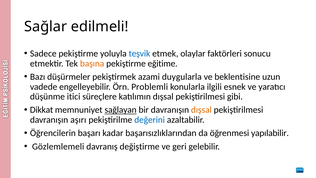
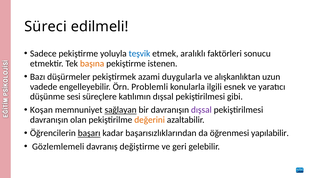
Sağlar: Sağlar -> Süreci
olaylar: olaylar -> aralıklı
eğitime: eğitime -> istenen
beklentisine: beklentisine -> alışkanlıktan
itici: itici -> sesi
Dikkat: Dikkat -> Koşan
dışsal at (201, 110) colour: orange -> purple
aşırı: aşırı -> olan
değerini colour: blue -> orange
başarı underline: none -> present
